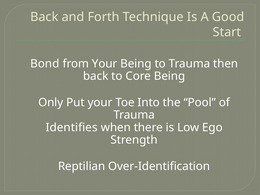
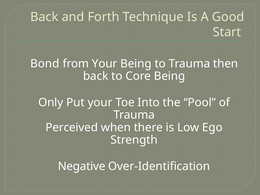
Identifies: Identifies -> Perceived
Reptilian: Reptilian -> Negative
